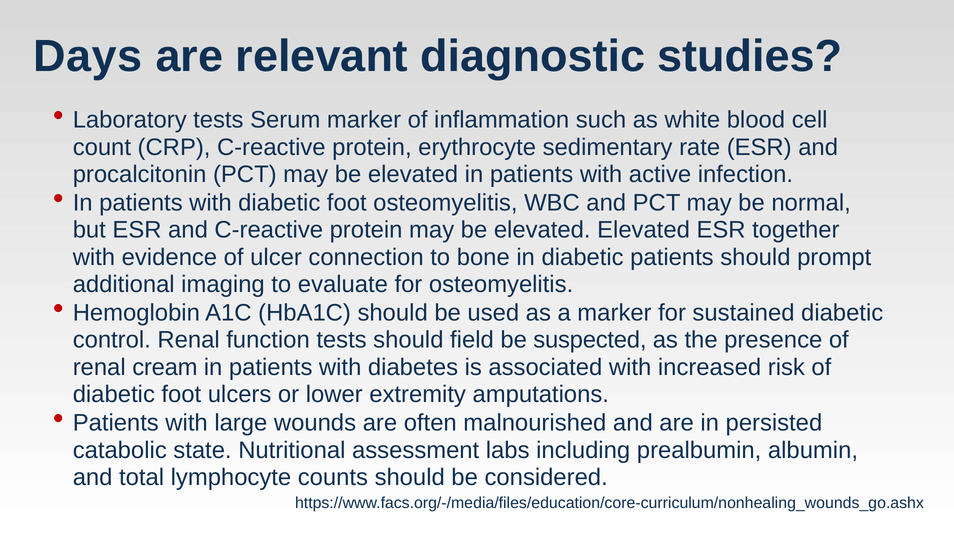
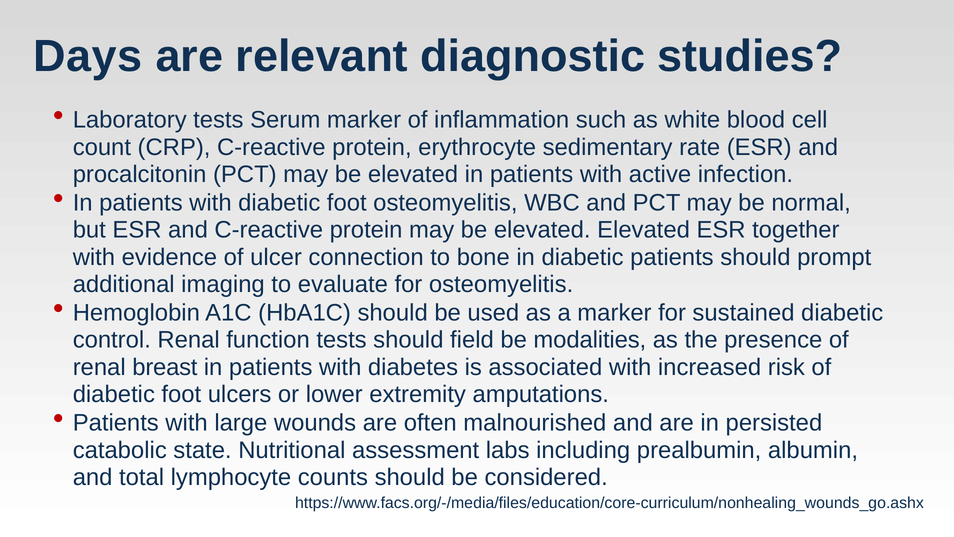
suspected: suspected -> modalities
cream: cream -> breast
